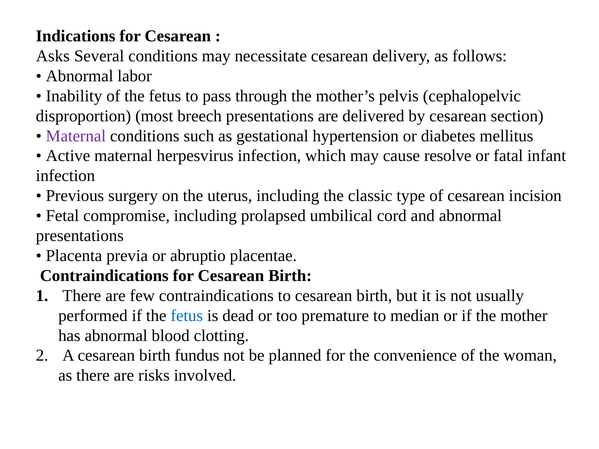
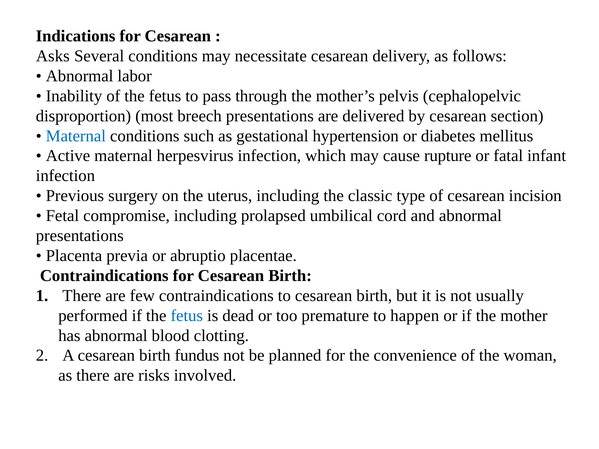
Maternal at (76, 136) colour: purple -> blue
resolve: resolve -> rupture
median: median -> happen
